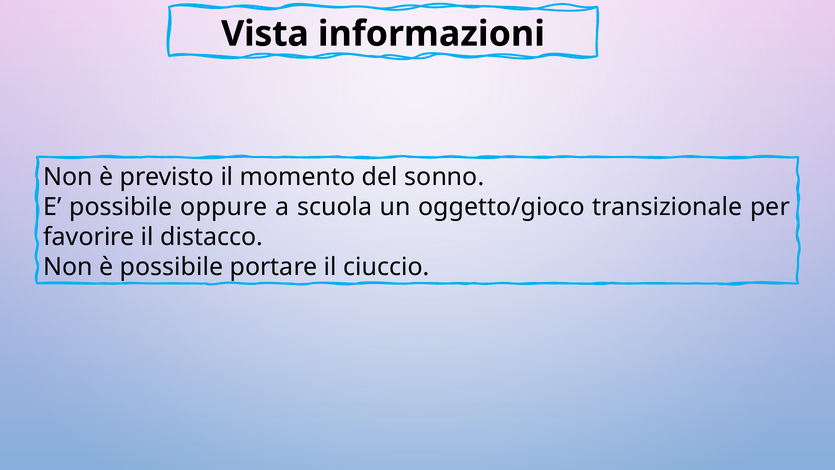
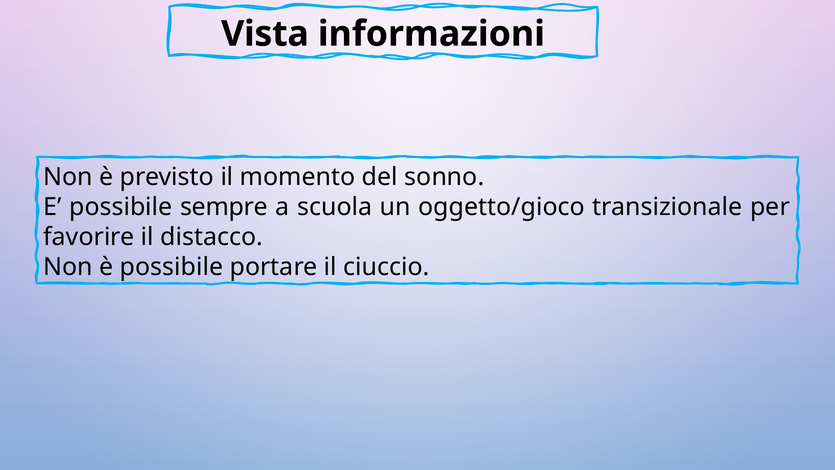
oppure: oppure -> sempre
